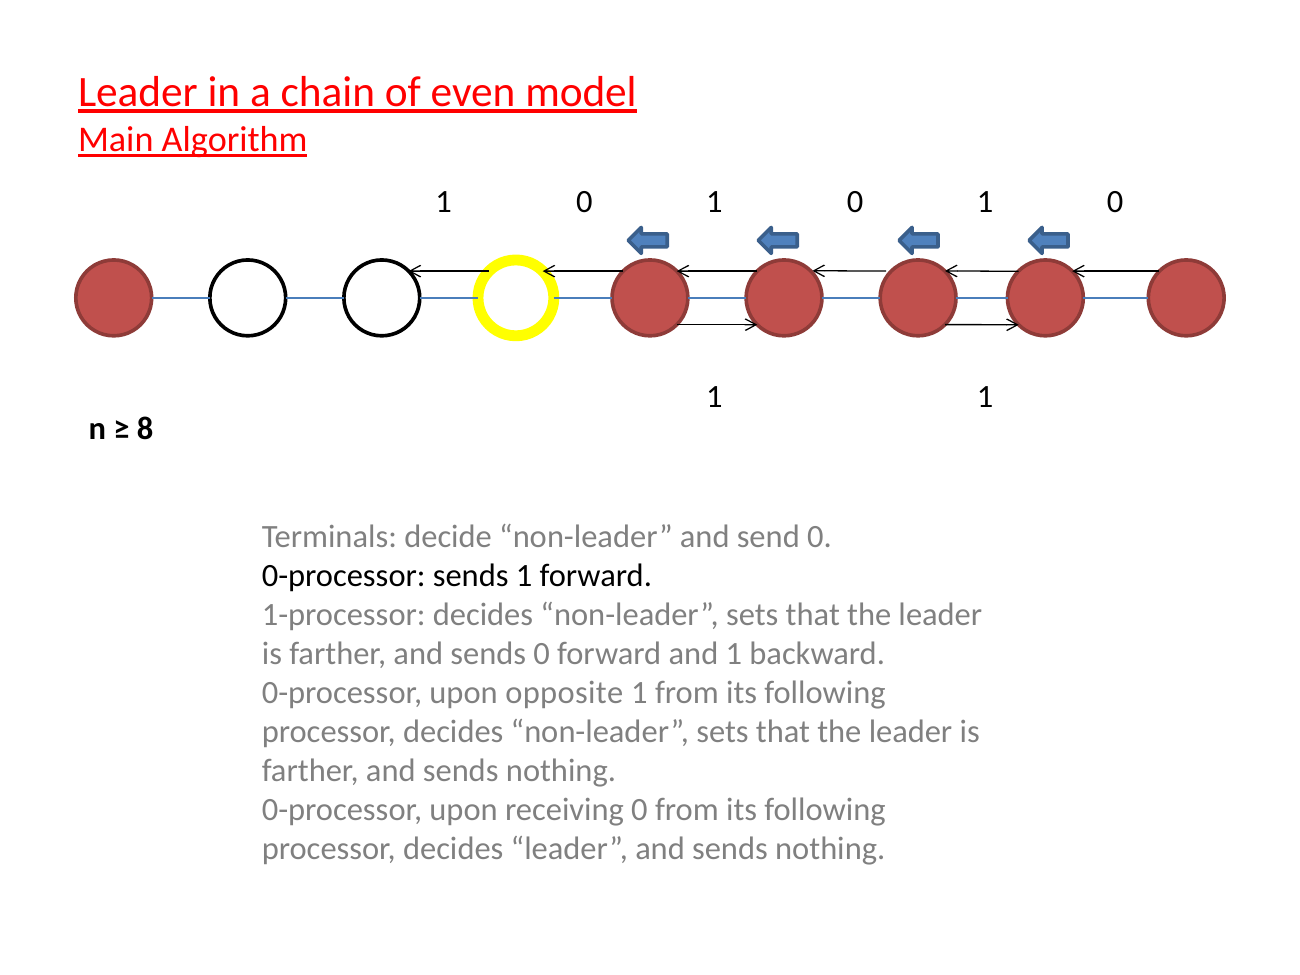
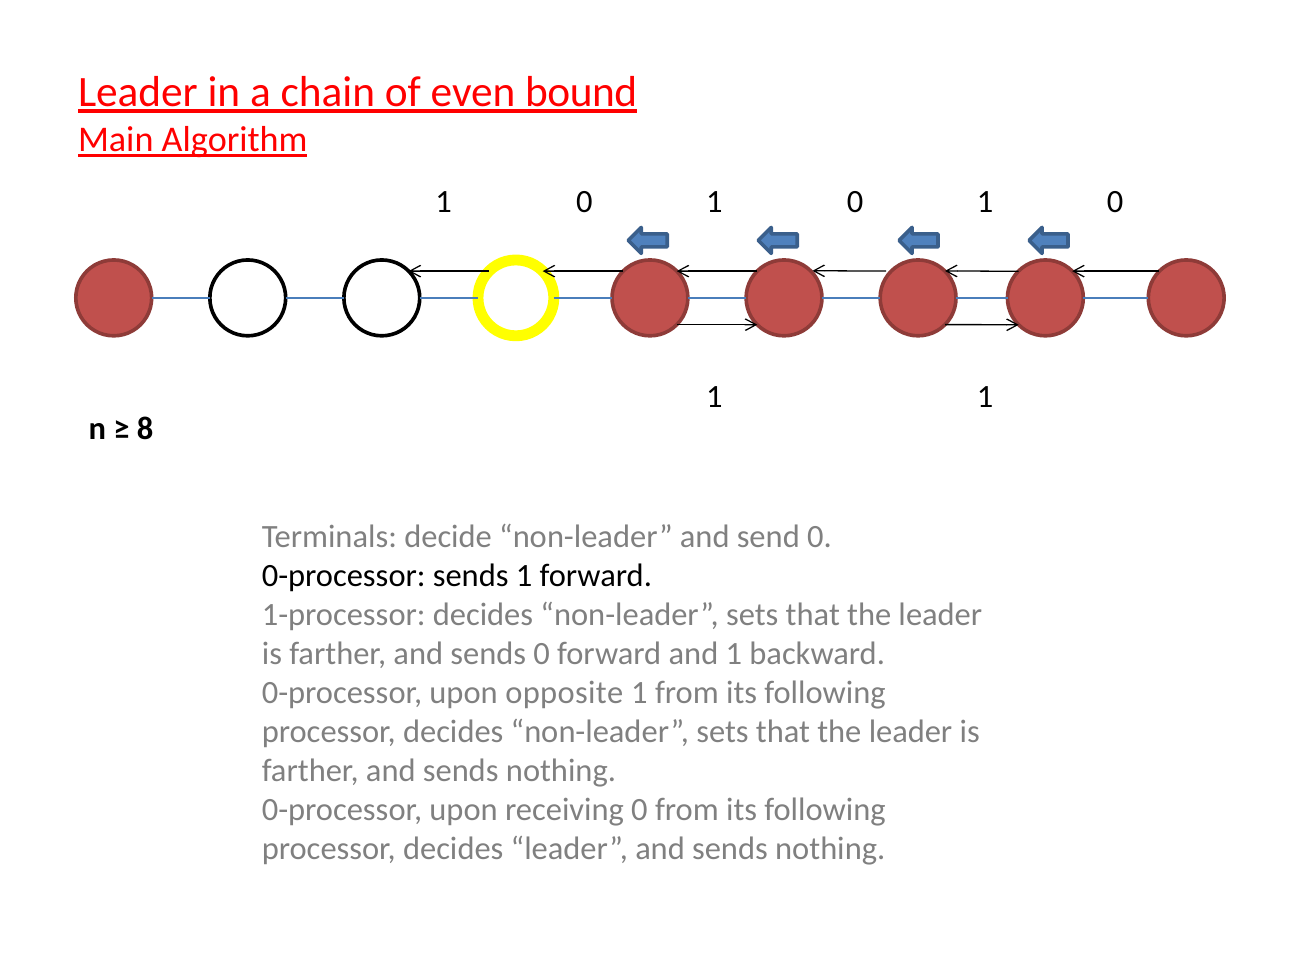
model: model -> bound
